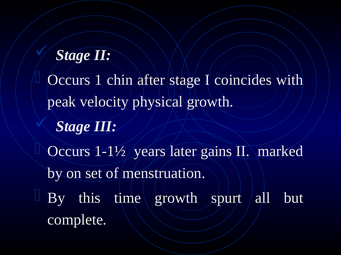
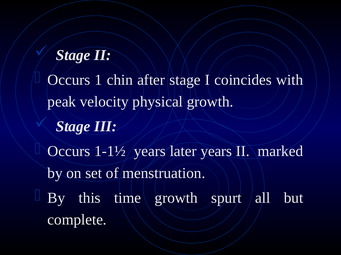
later gains: gains -> years
